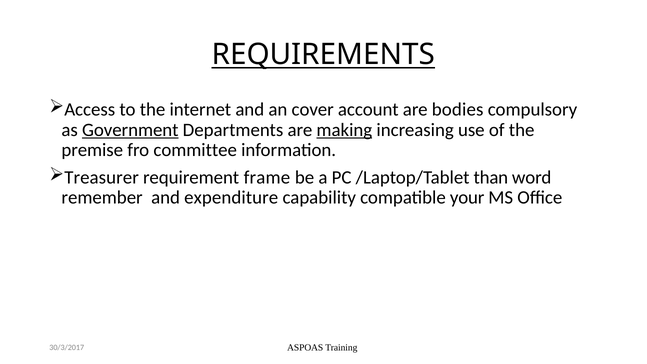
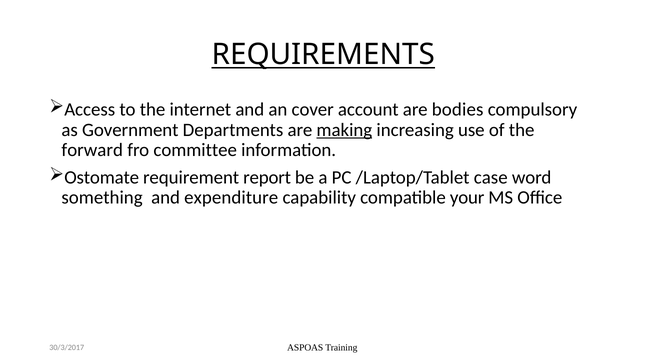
Government underline: present -> none
premise: premise -> forward
Treasurer: Treasurer -> Ostomate
frame: frame -> report
than: than -> case
remember: remember -> something
